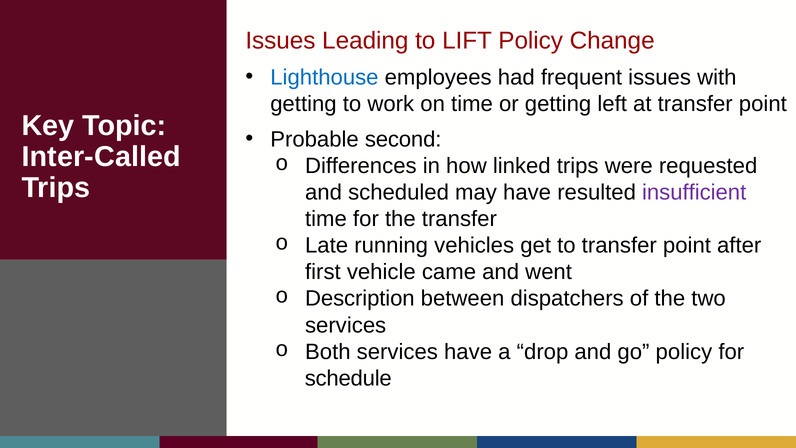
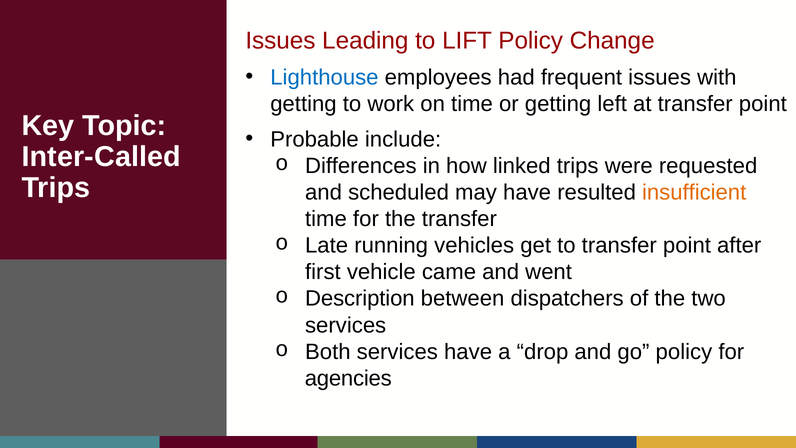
second: second -> include
insufficient colour: purple -> orange
schedule: schedule -> agencies
